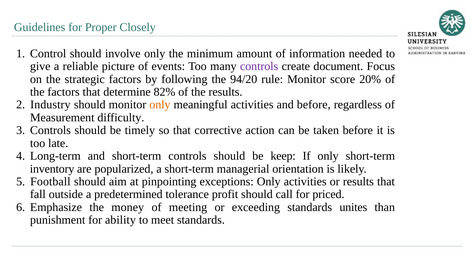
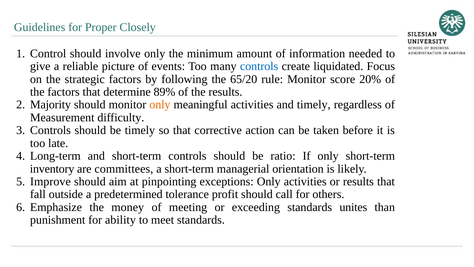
controls at (259, 66) colour: purple -> blue
document: document -> liquidated
94/20: 94/20 -> 65/20
82%: 82% -> 89%
Industry: Industry -> Majority
and before: before -> timely
keep: keep -> ratio
popularized: popularized -> committees
Football: Football -> Improve
priced: priced -> others
